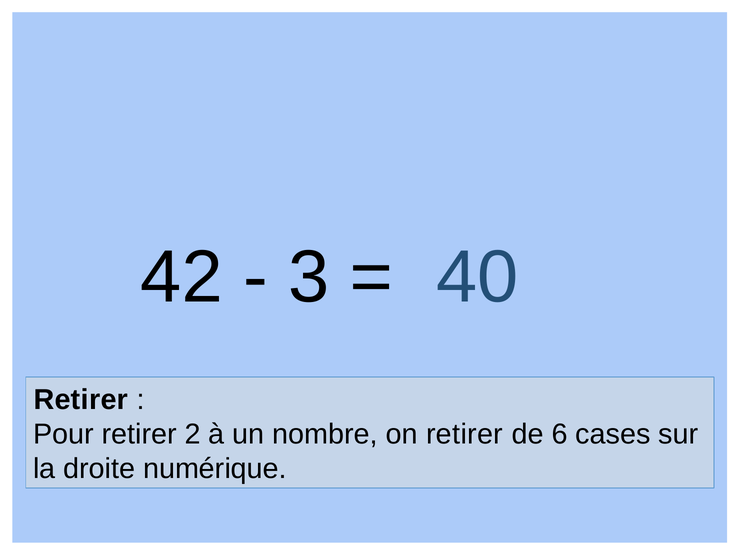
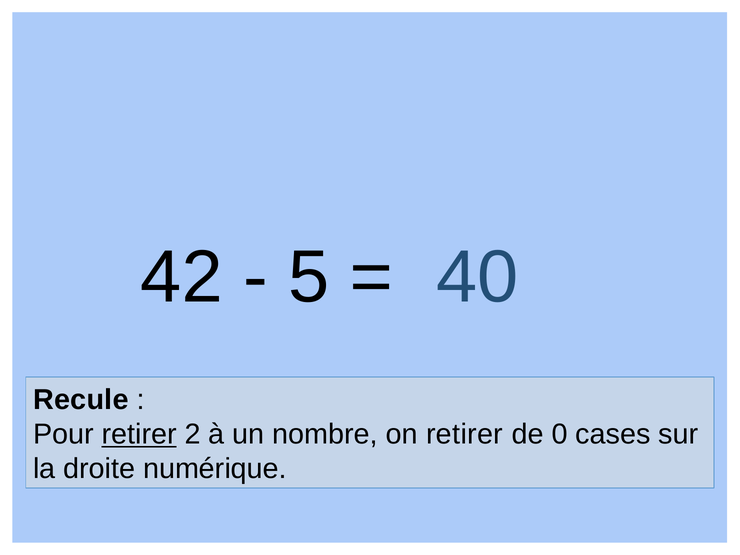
3: 3 -> 5
Retirer at (81, 400): Retirer -> Recule
retirer at (139, 434) underline: none -> present
6: 6 -> 0
